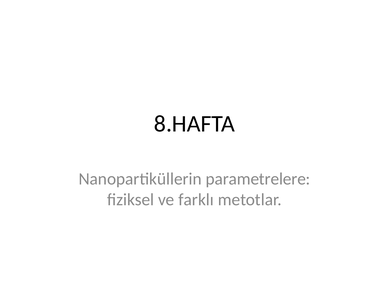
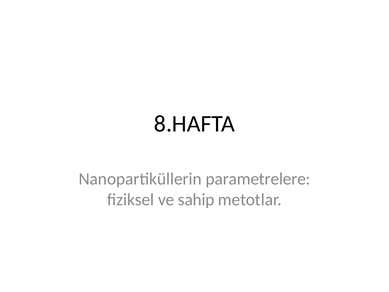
farklı: farklı -> sahip
